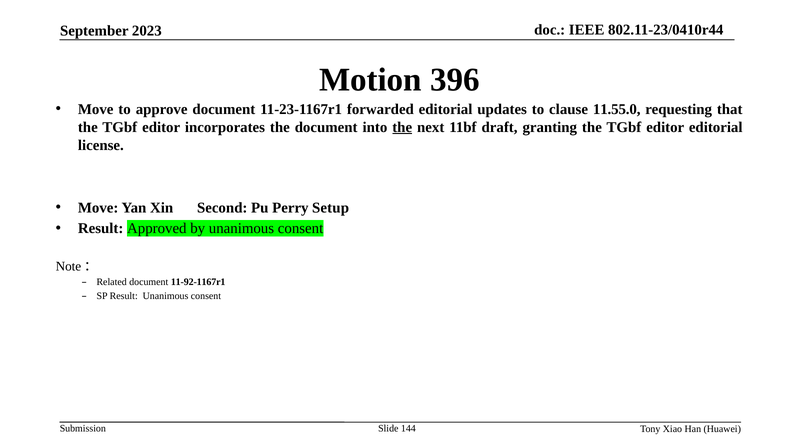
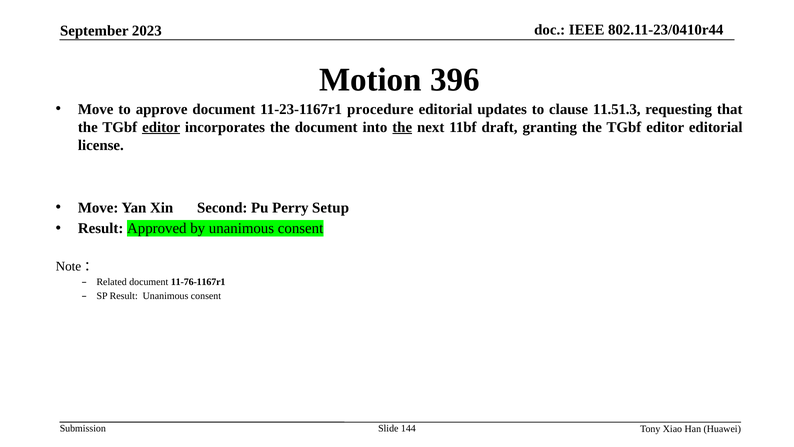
forwarded: forwarded -> procedure
11.55.0: 11.55.0 -> 11.51.3
editor at (161, 127) underline: none -> present
11-92-1167r1: 11-92-1167r1 -> 11-76-1167r1
